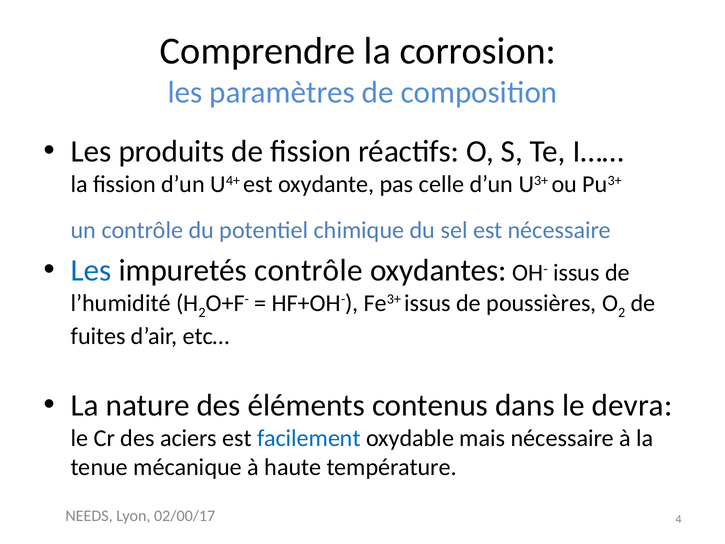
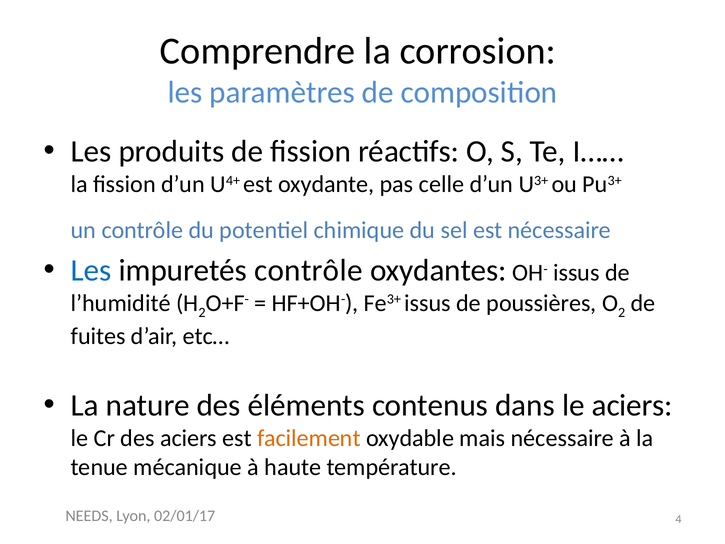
le devra: devra -> aciers
facilement colour: blue -> orange
02/00/17: 02/00/17 -> 02/01/17
